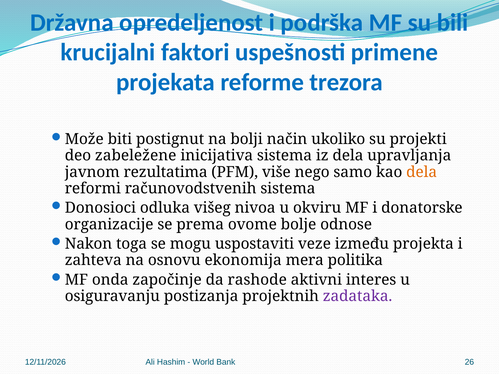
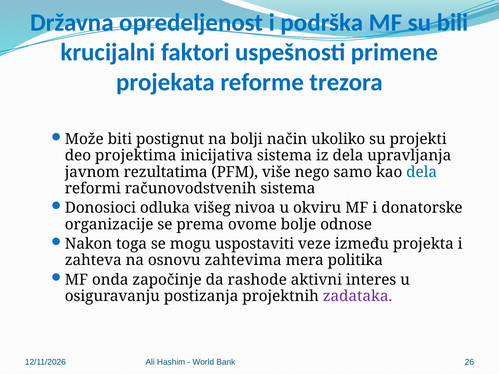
zabeležene: zabeležene -> projektima
dela at (422, 172) colour: orange -> blue
ekonomija: ekonomija -> zahtevima
